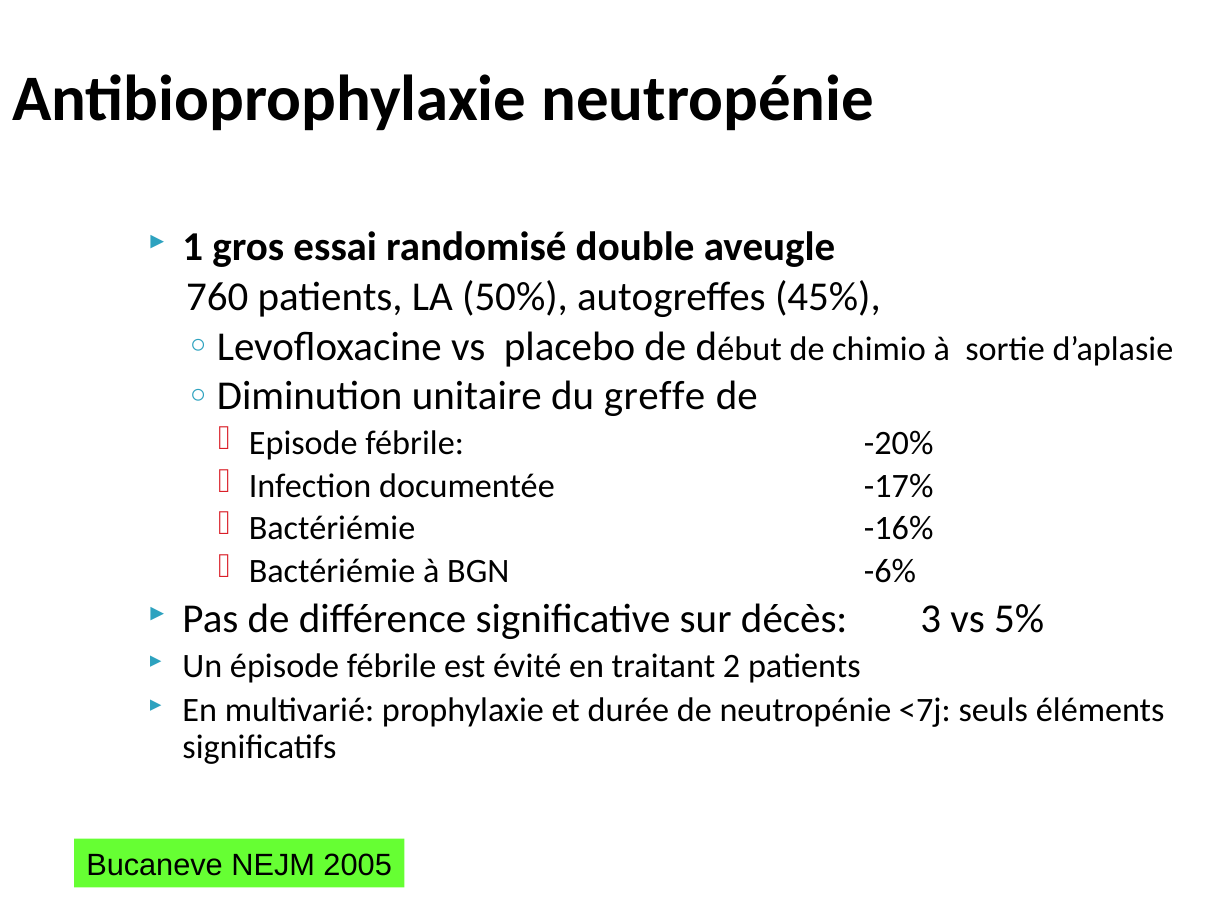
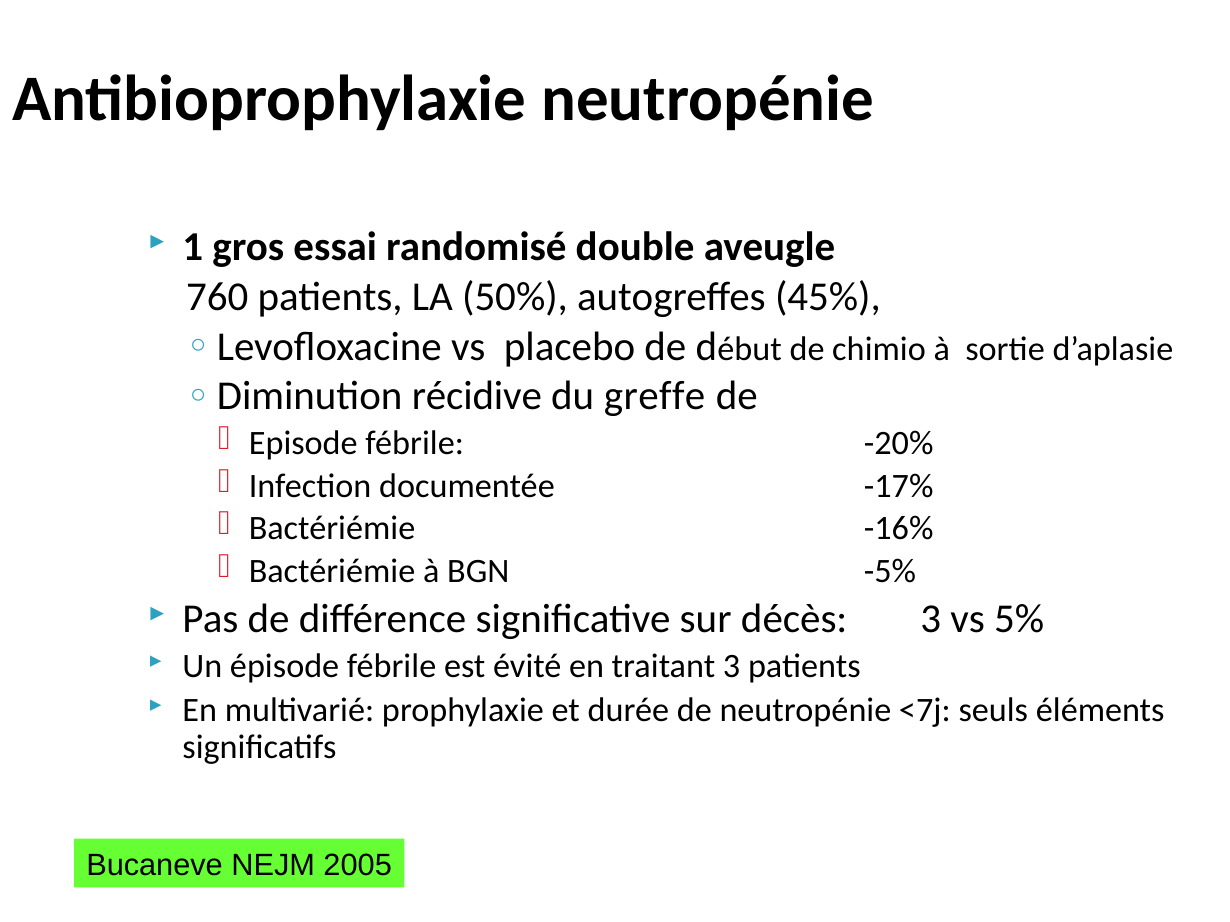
unitaire: unitaire -> récidive
-6%: -6% -> -5%
traitant 2: 2 -> 3
